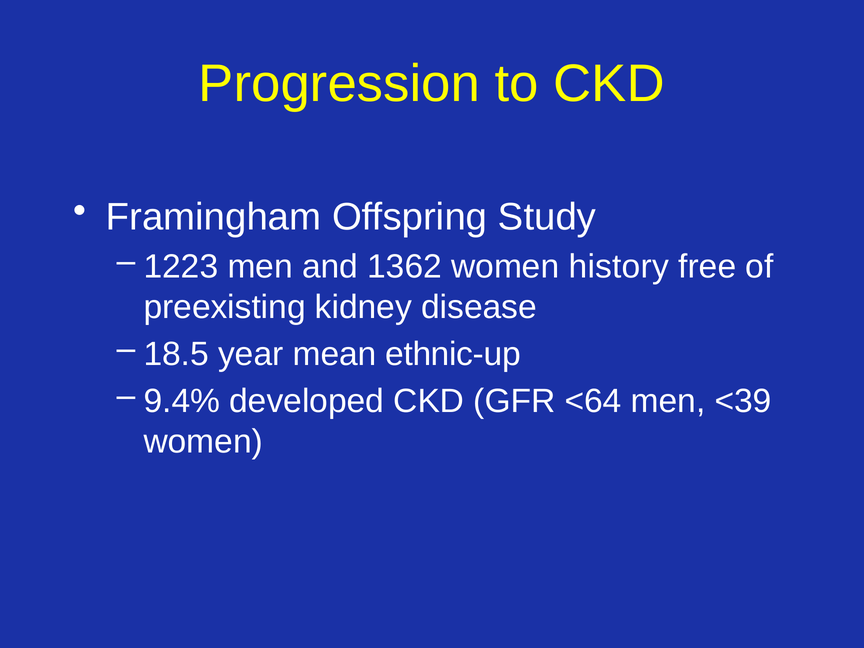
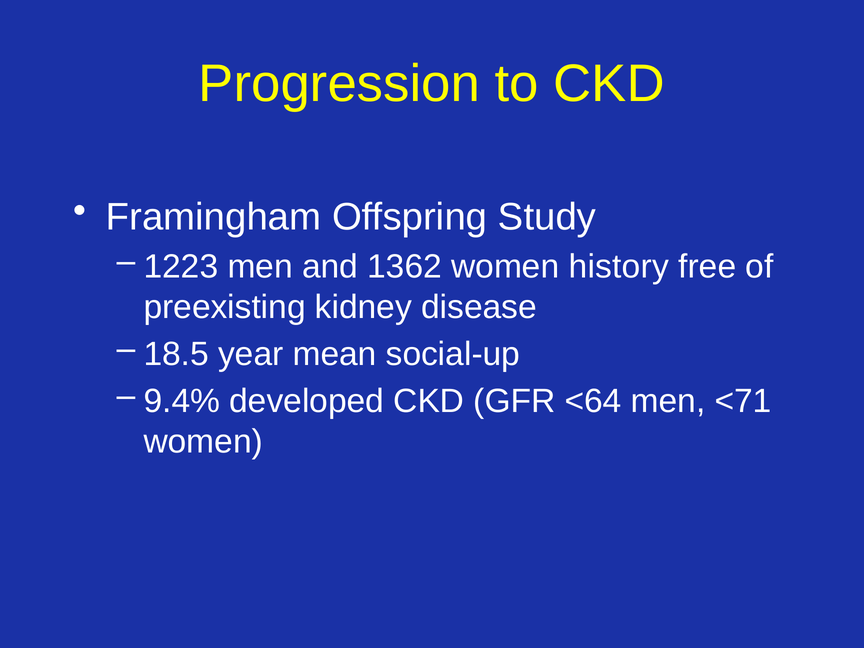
ethnic-up: ethnic-up -> social-up
<39: <39 -> <71
